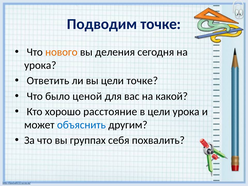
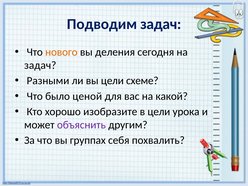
Подводим точке: точке -> задач
урока at (40, 65): урока -> задач
Ответить: Ответить -> Разными
цели точке: точке -> схеме
расстояние: расстояние -> изобразите
объяснить colour: blue -> purple
